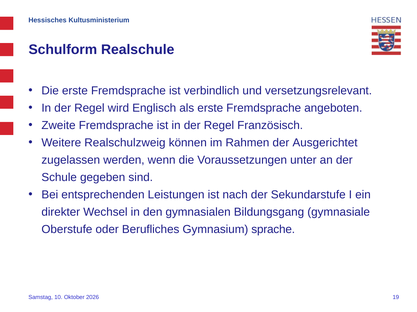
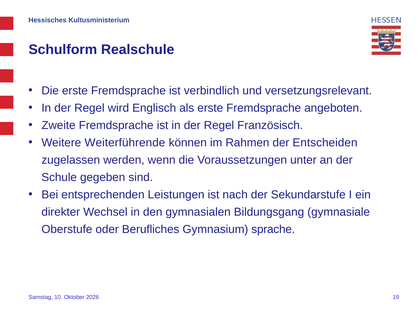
Realschulzweig: Realschulzweig -> Weiterführende
Ausgerichtet: Ausgerichtet -> Entscheiden
